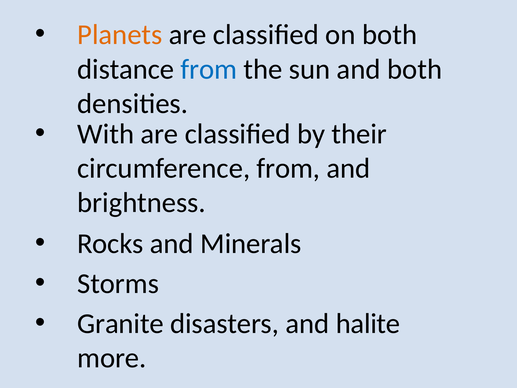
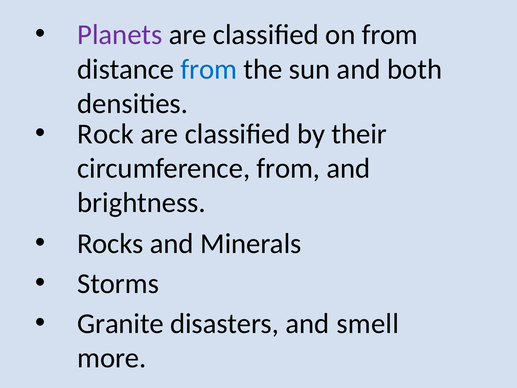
Planets colour: orange -> purple
on both: both -> from
With: With -> Rock
halite: halite -> smell
